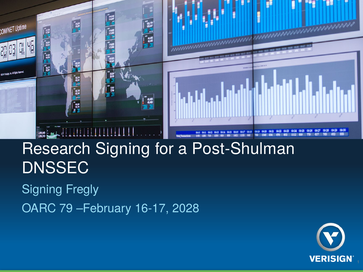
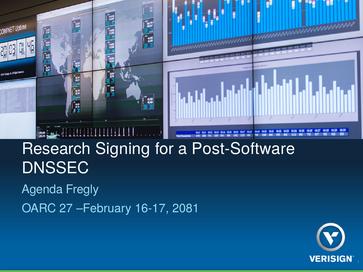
Post-Shulman: Post-Shulman -> Post-Software
Signing at (42, 189): Signing -> Agenda
79: 79 -> 27
2028: 2028 -> 2081
